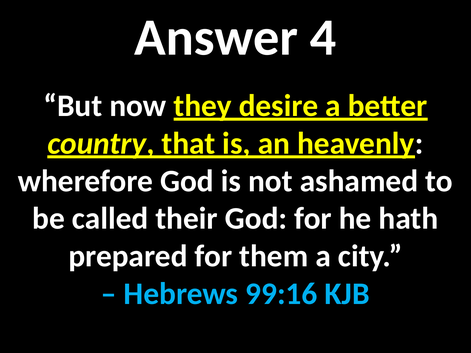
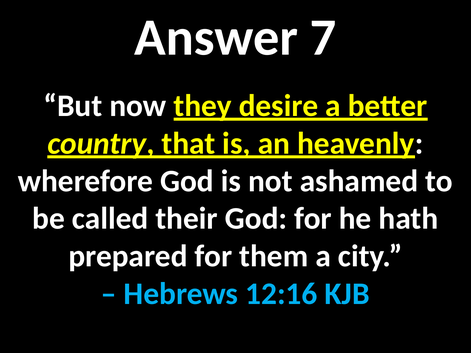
4: 4 -> 7
99:16: 99:16 -> 12:16
